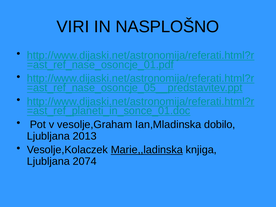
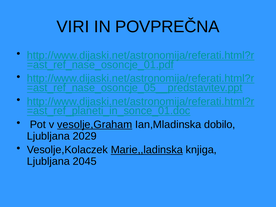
NASPLOŠNO: NASPLOŠNO -> POVPREČNA
vesolje,Graham underline: none -> present
2013: 2013 -> 2029
2074: 2074 -> 2045
